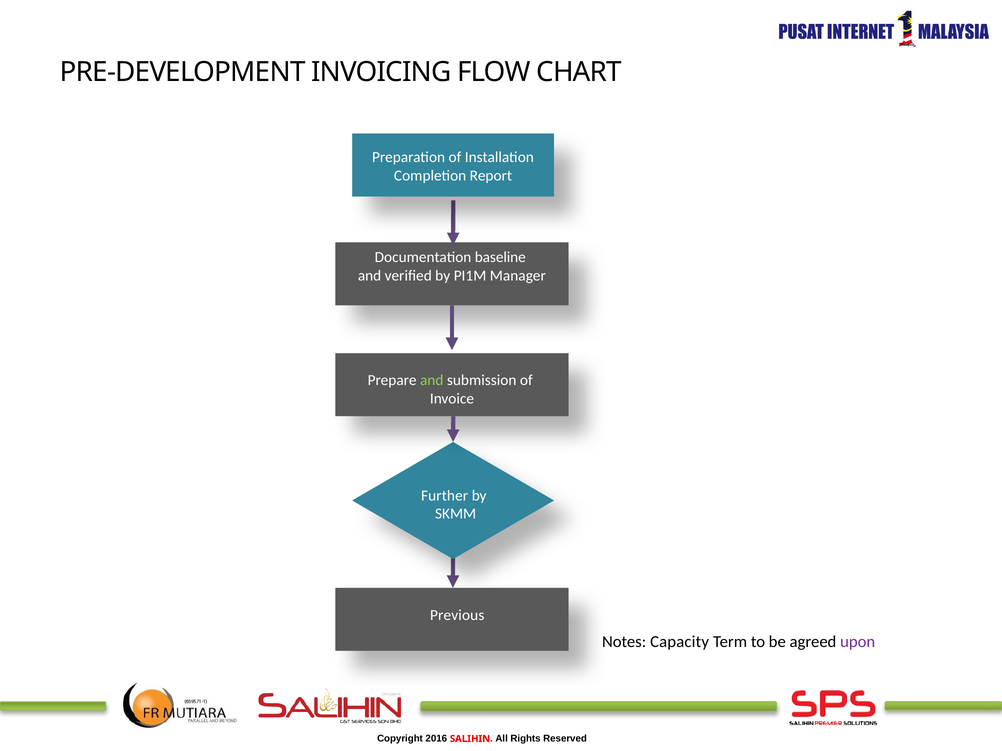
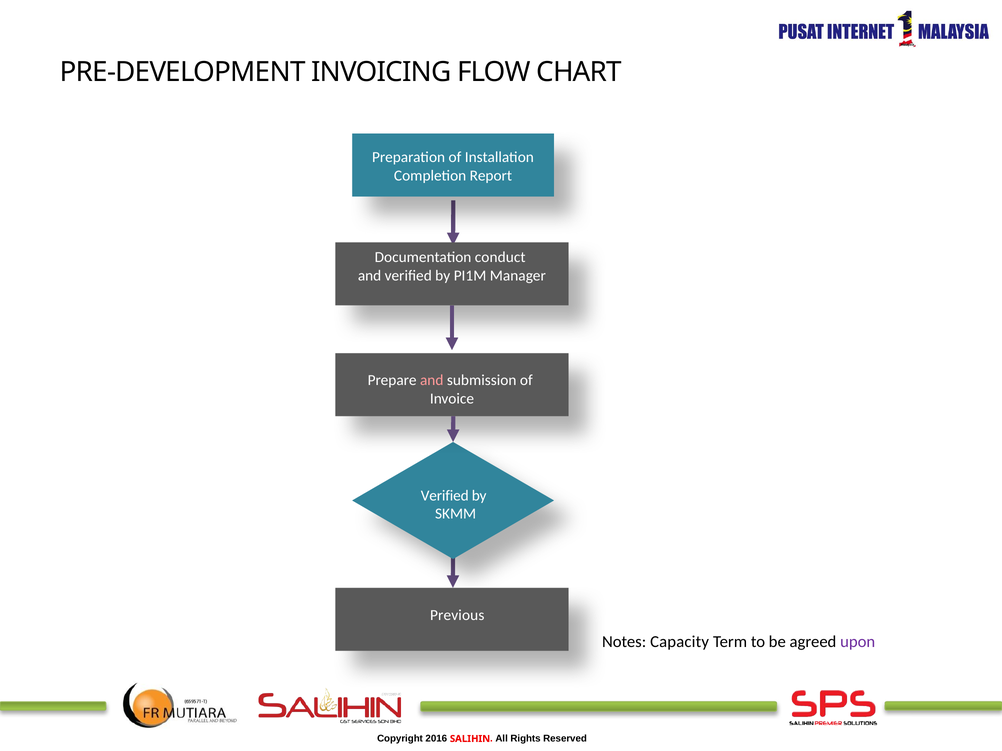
baseline: baseline -> conduct
and at (432, 381) colour: light green -> pink
Further at (445, 496): Further -> Verified
